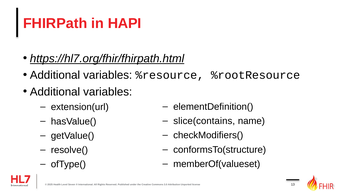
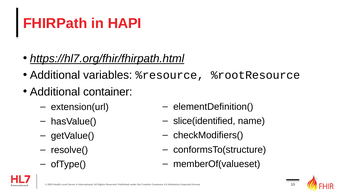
variables at (108, 92): variables -> container
slice(contains: slice(contains -> slice(identified
